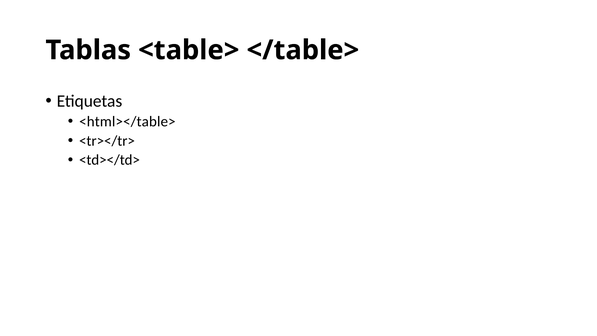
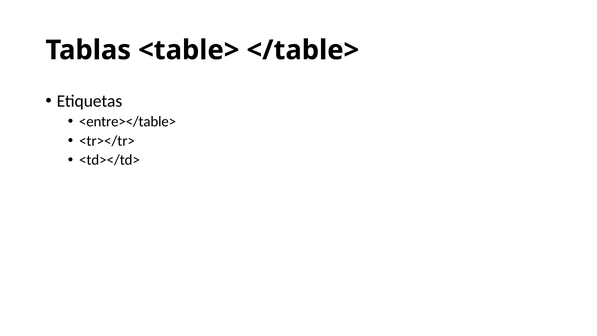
<html></table>: <html></table> -> <entre></table>
